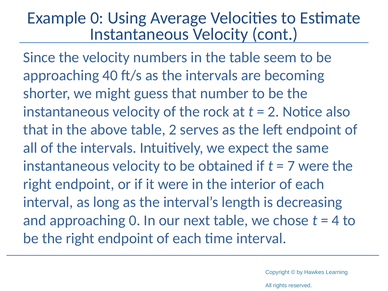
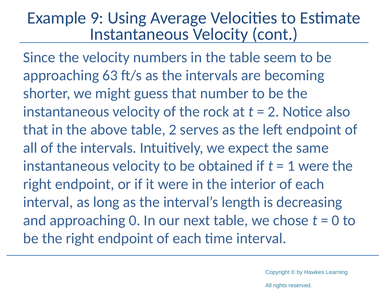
Example 0: 0 -> 9
40: 40 -> 63
7: 7 -> 1
4 at (336, 220): 4 -> 0
